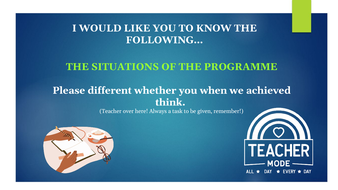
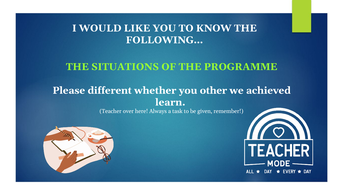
when: when -> other
think: think -> learn
